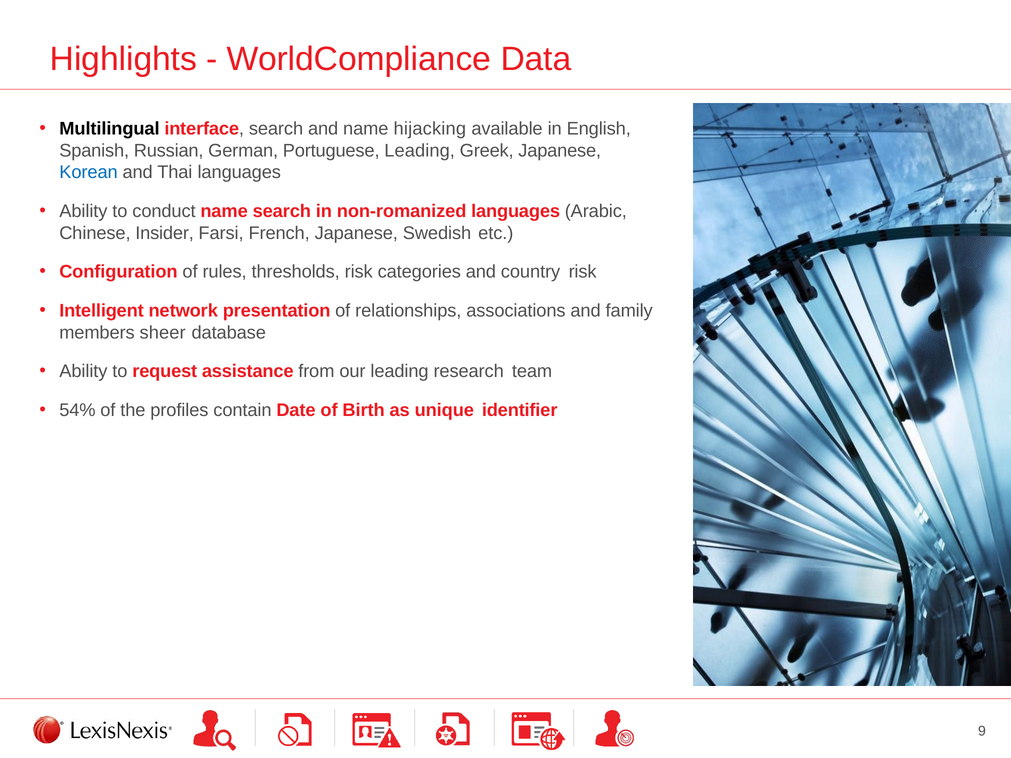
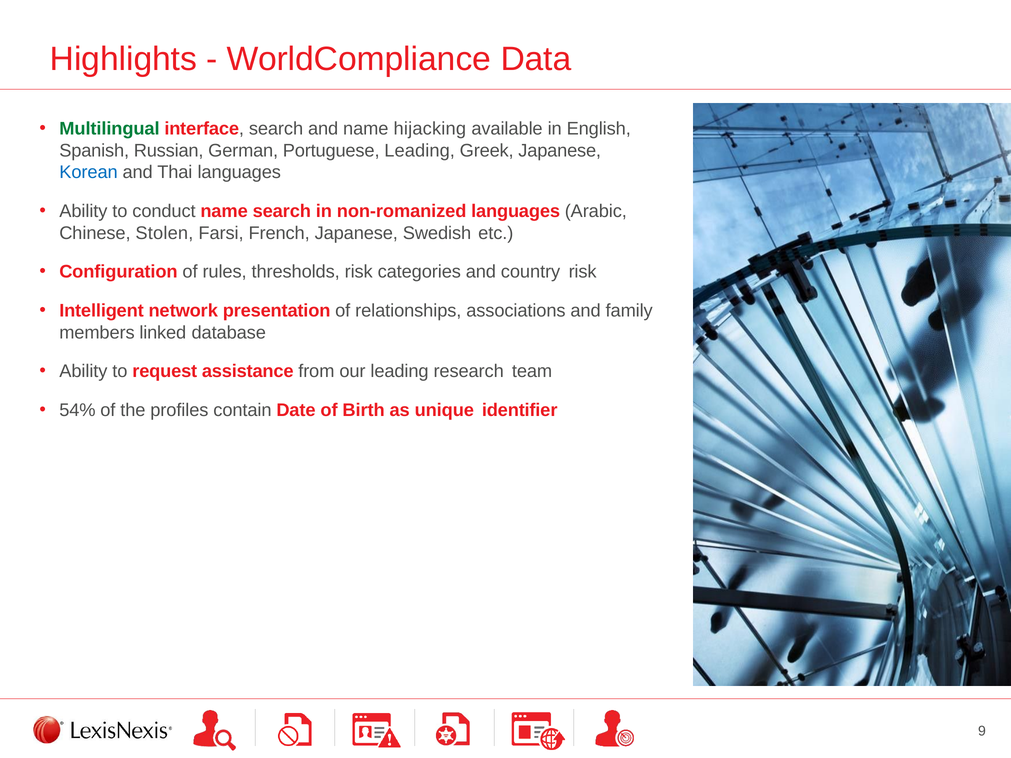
Multilingual colour: black -> green
Insider: Insider -> Stolen
sheer: sheer -> linked
